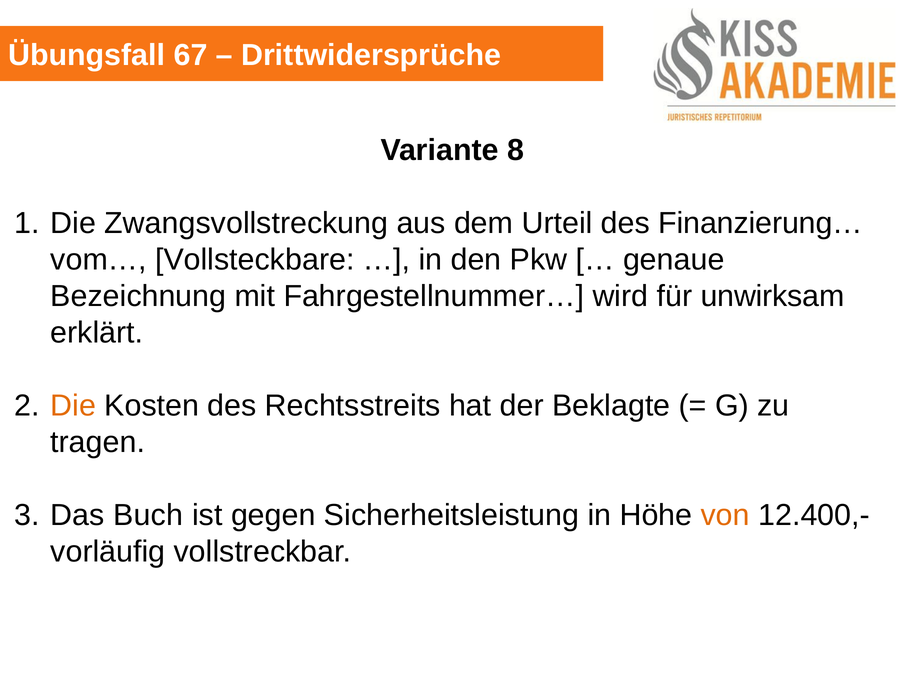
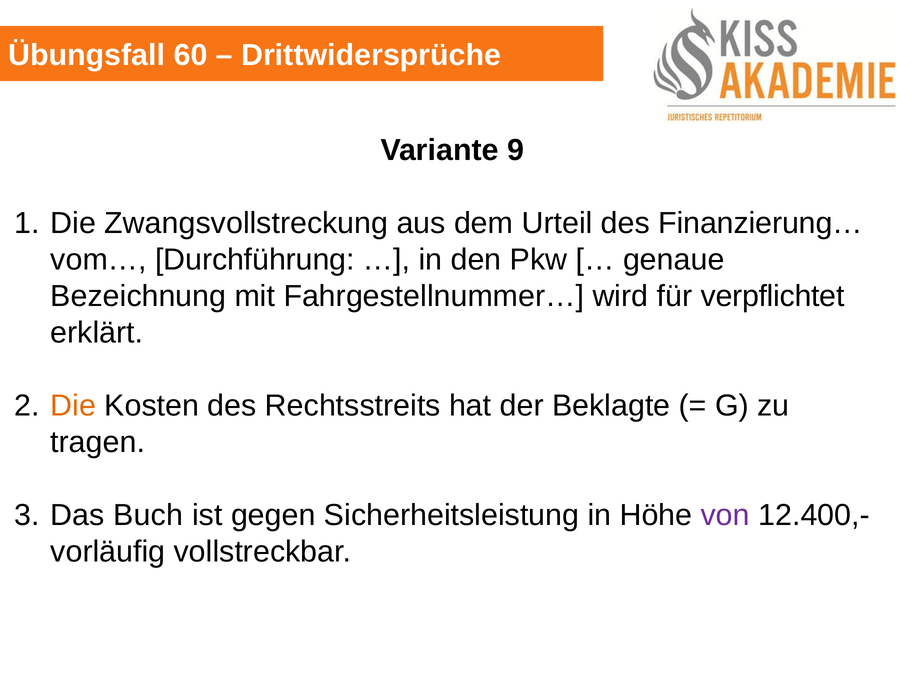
67: 67 -> 60
8: 8 -> 9
Vollsteckbare: Vollsteckbare -> Durchführung
unwirksam: unwirksam -> verpflichtet
von colour: orange -> purple
